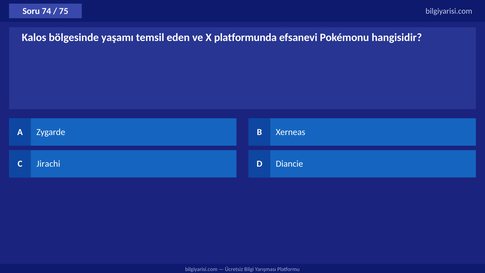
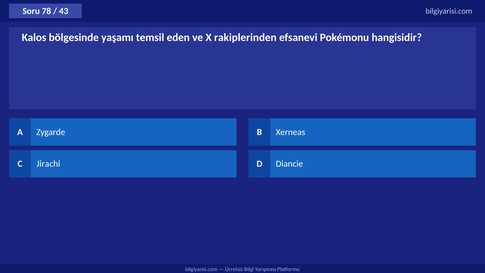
74: 74 -> 78
75: 75 -> 43
platformunda: platformunda -> rakiplerinden
